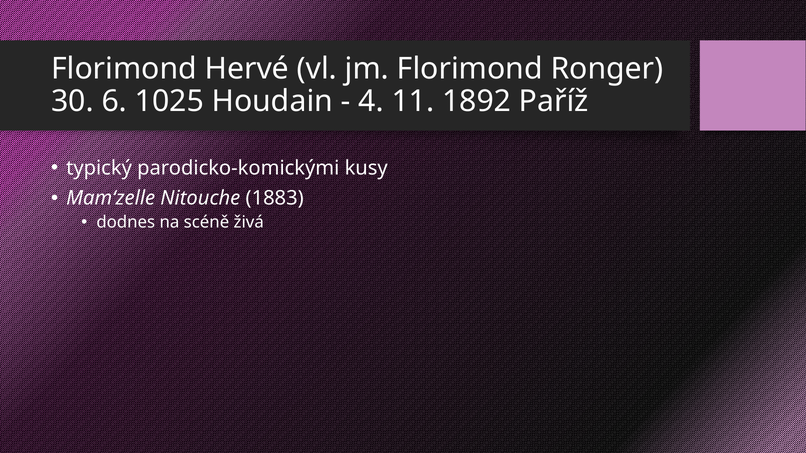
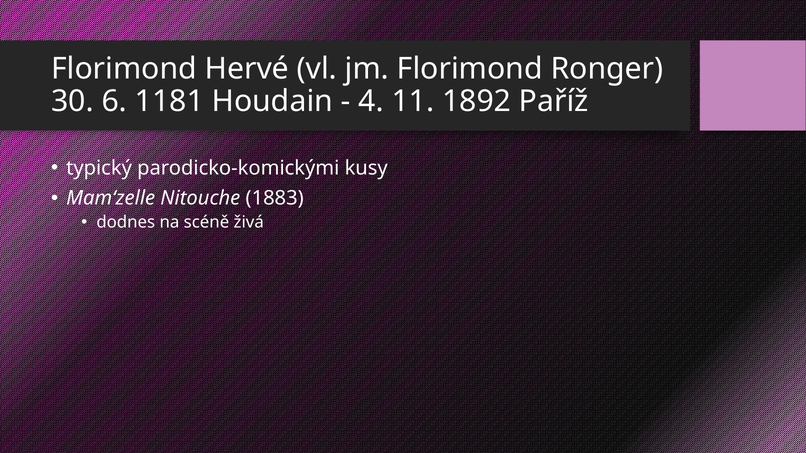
1025: 1025 -> 1181
